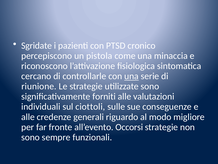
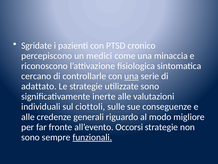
pistola: pistola -> medici
riunione: riunione -> adattato
forniti: forniti -> inerte
funzionali underline: none -> present
